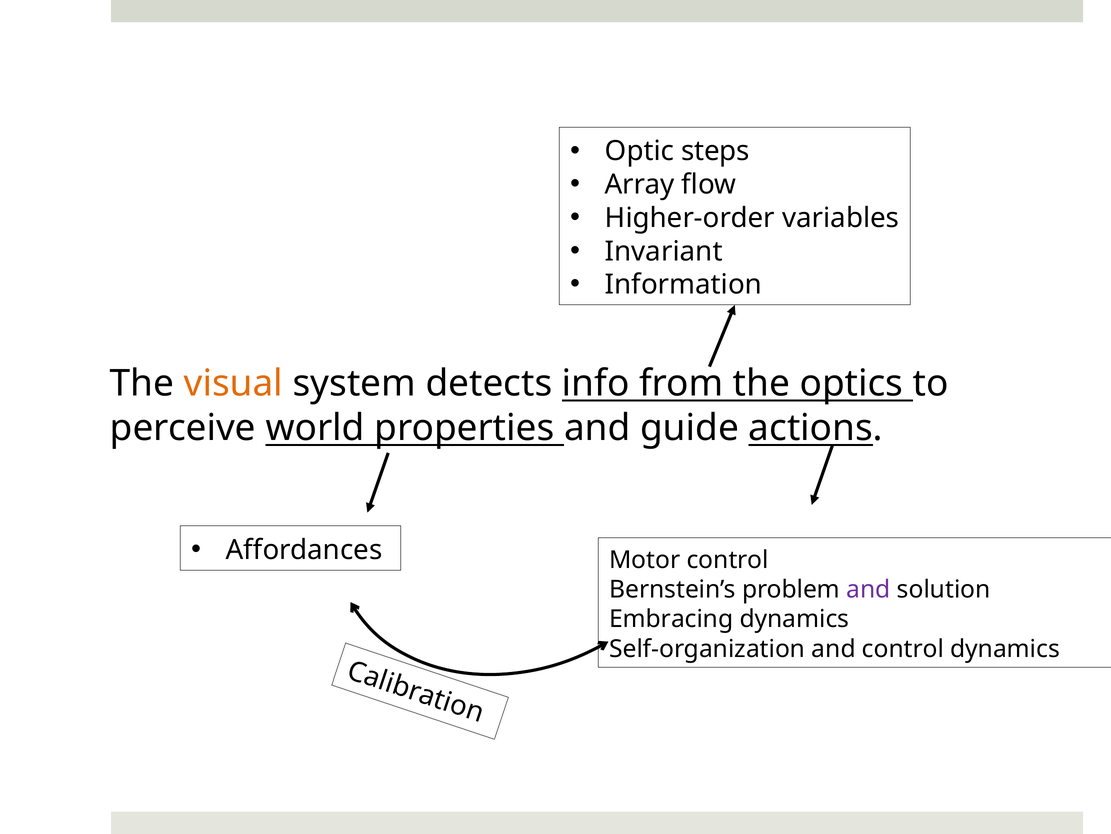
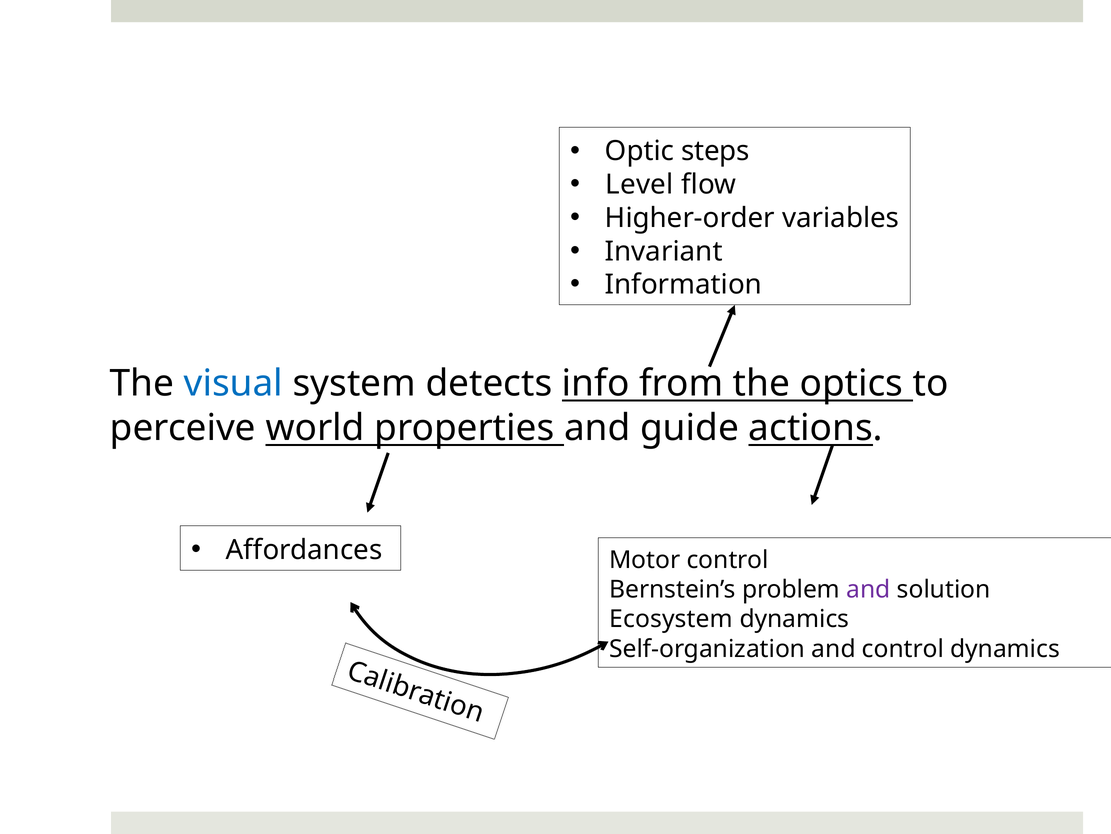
Array: Array -> Level
visual colour: orange -> blue
Embracing: Embracing -> Ecosystem
